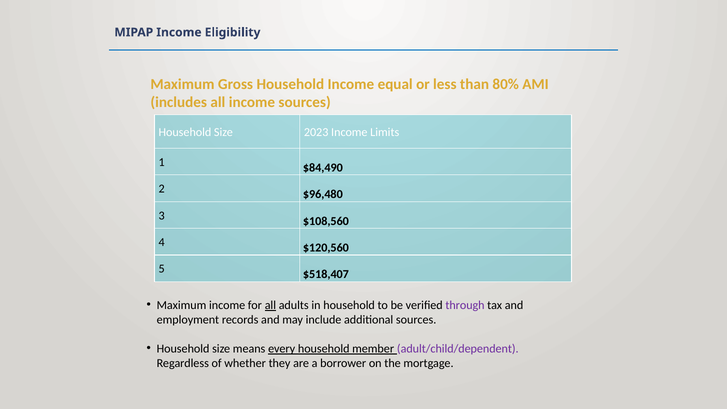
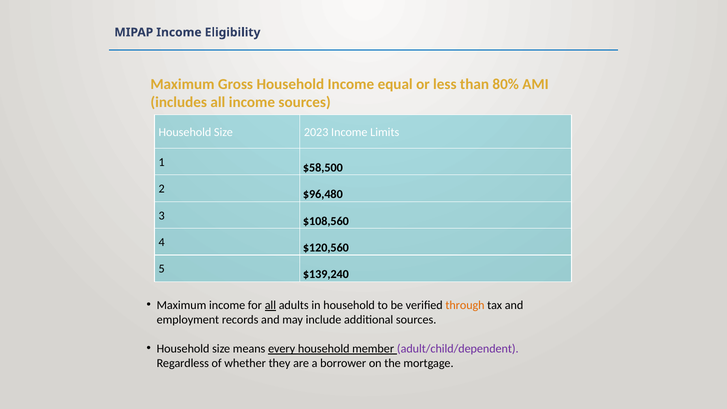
$84,490: $84,490 -> $58,500
$518,407: $518,407 -> $139,240
through colour: purple -> orange
